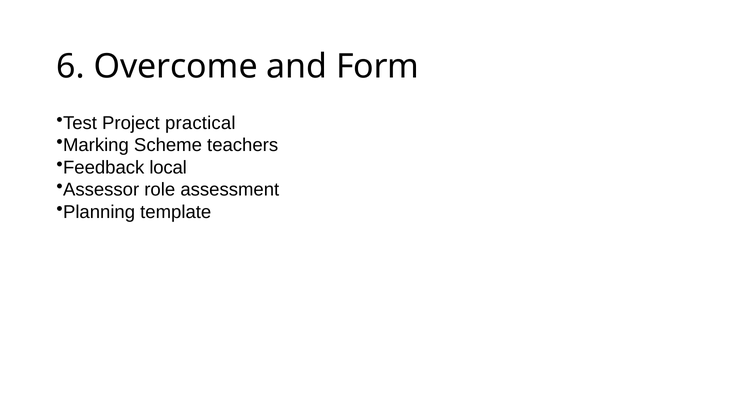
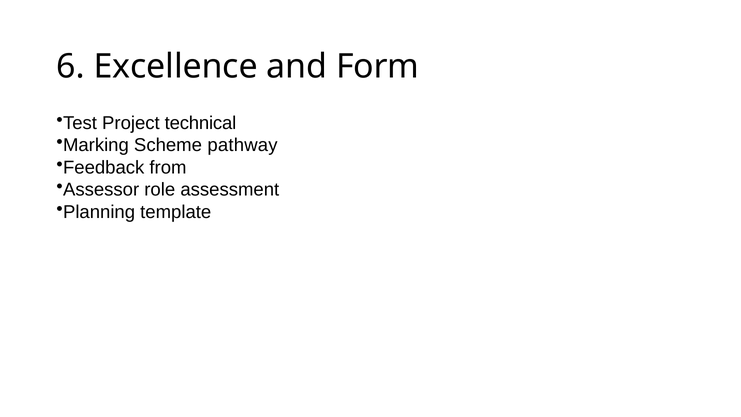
Overcome: Overcome -> Excellence
practical: practical -> technical
teachers: teachers -> pathway
local: local -> from
